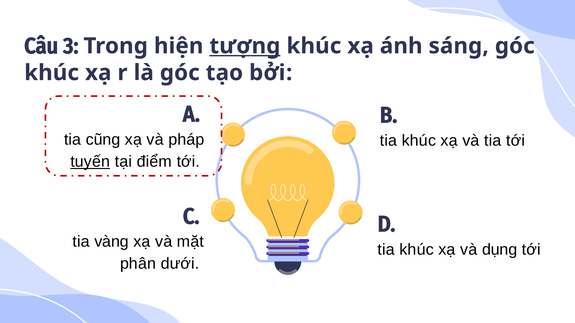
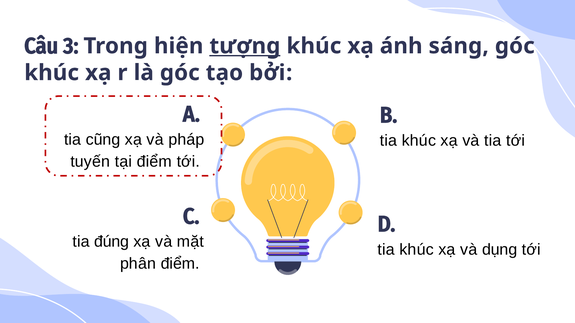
tuyến underline: present -> none
vàng: vàng -> đúng
phân dưới: dưới -> điểm
